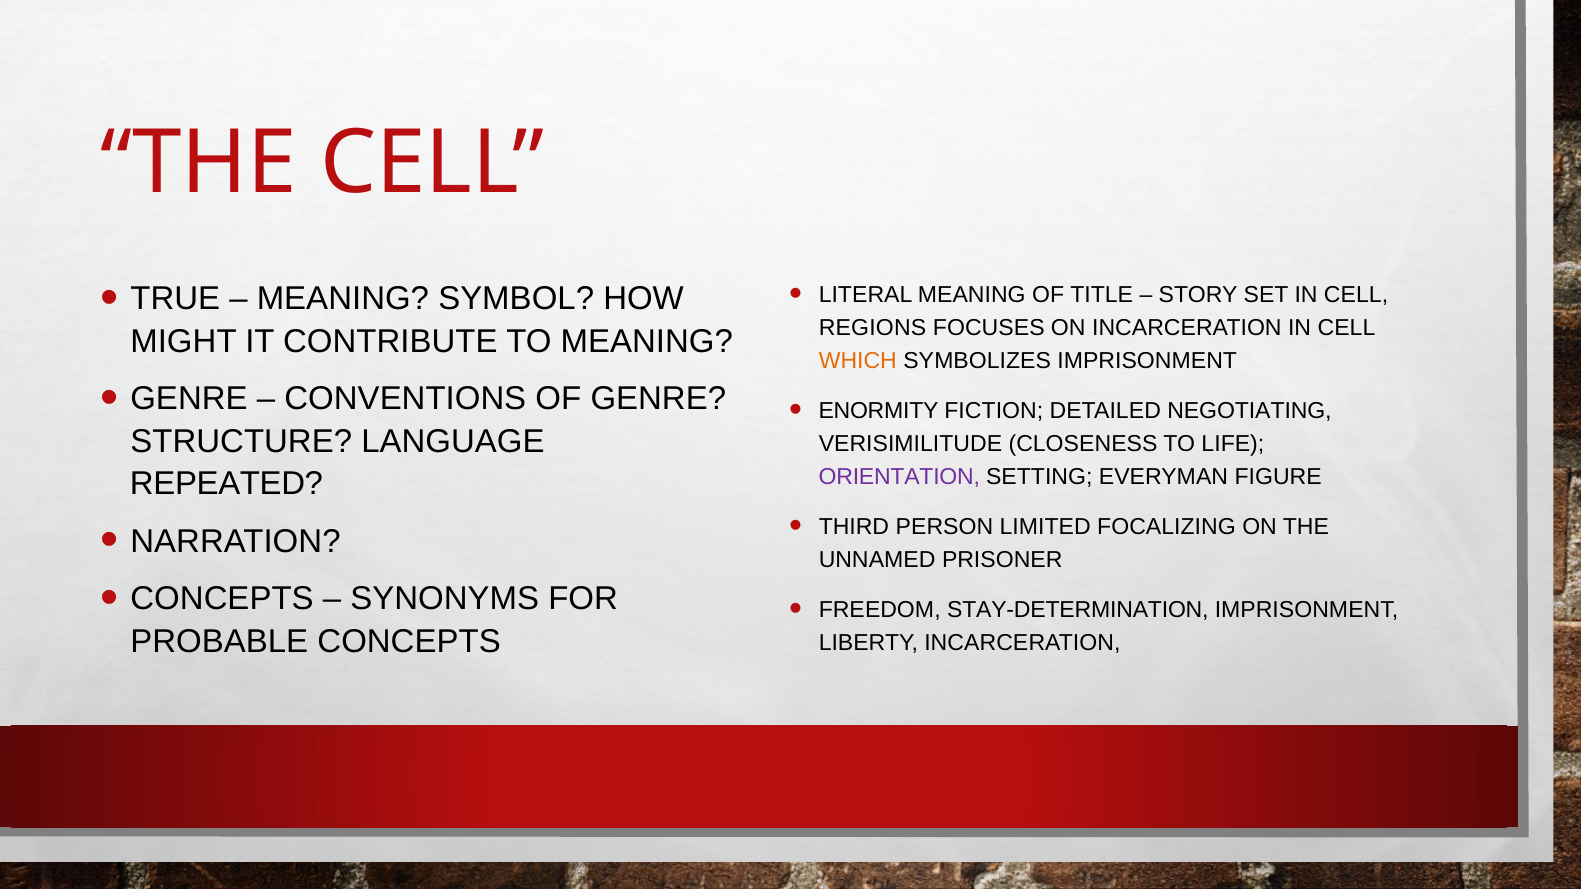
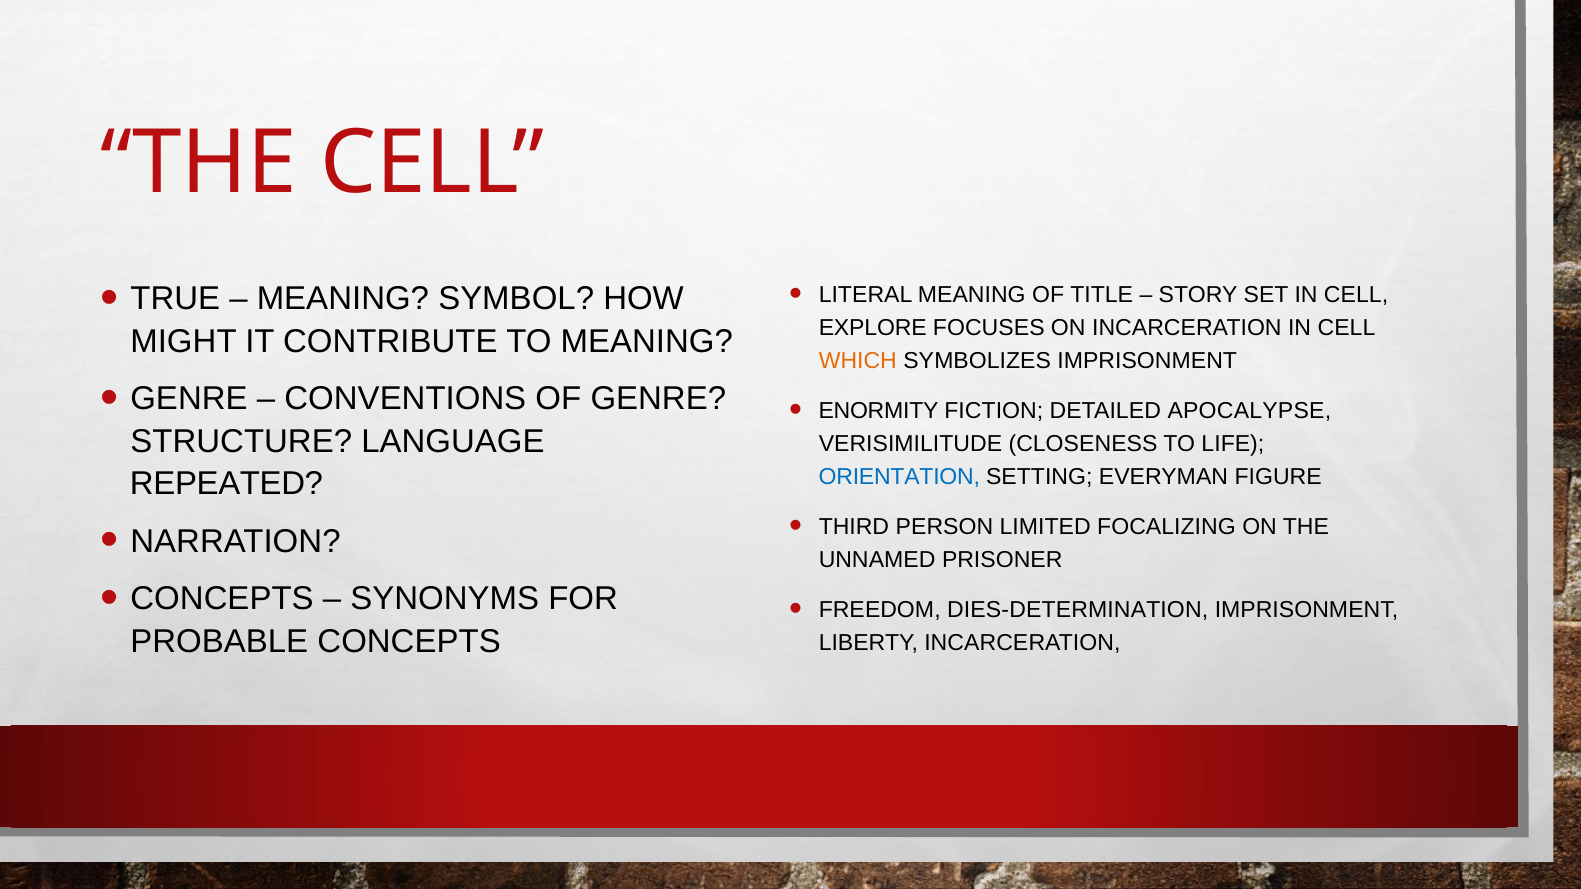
REGIONS: REGIONS -> EXPLORE
NEGOTIATING: NEGOTIATING -> APOCALYPSE
ORIENTATION colour: purple -> blue
STAY-DETERMINATION: STAY-DETERMINATION -> DIES-DETERMINATION
